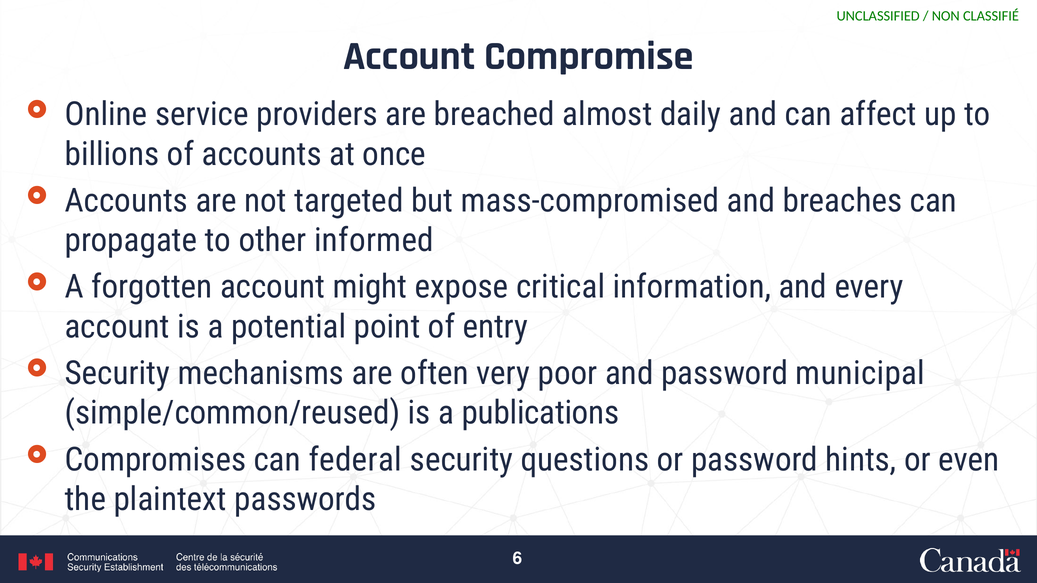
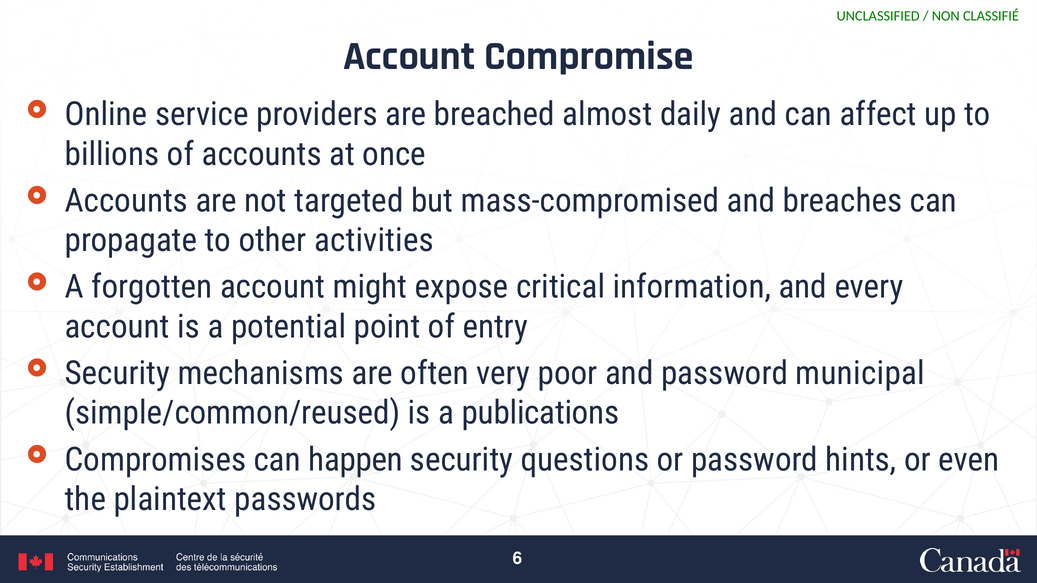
informed: informed -> activities
federal: federal -> happen
